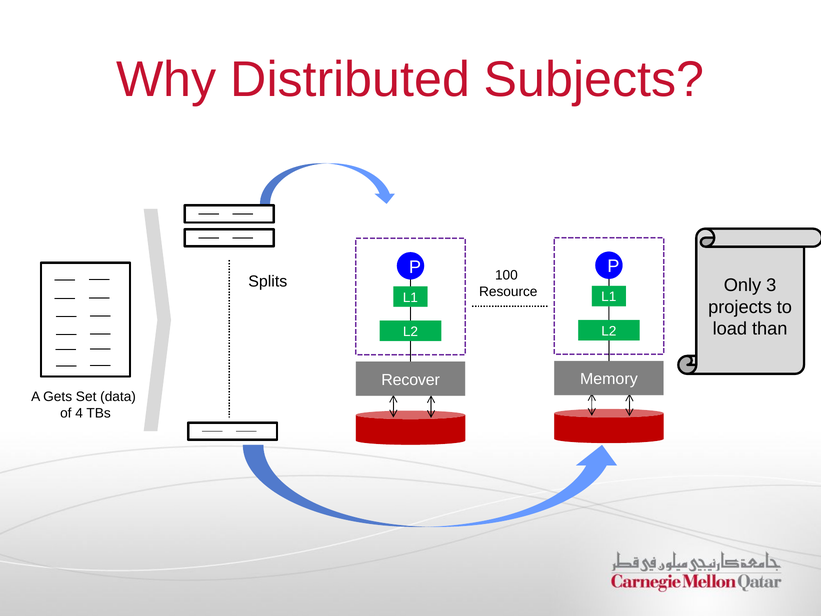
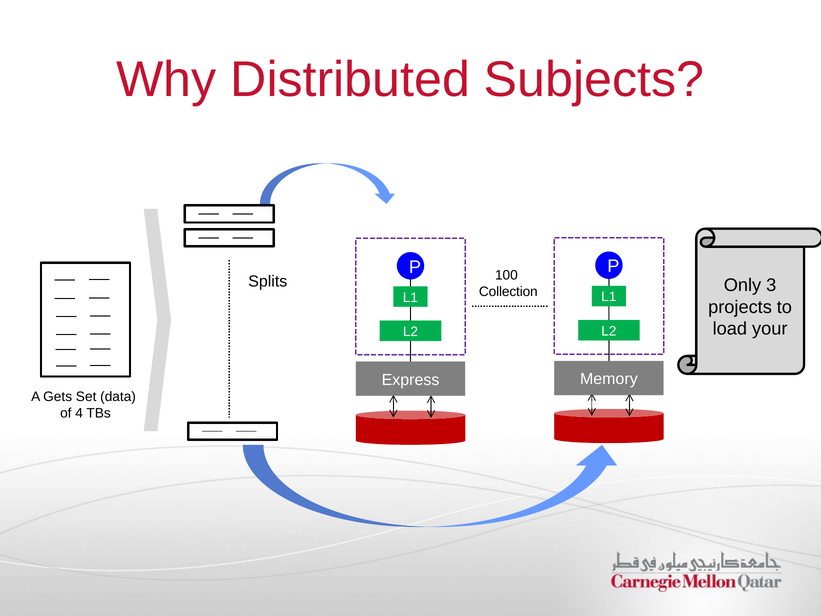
Resource: Resource -> Collection
than: than -> your
Recover: Recover -> Express
